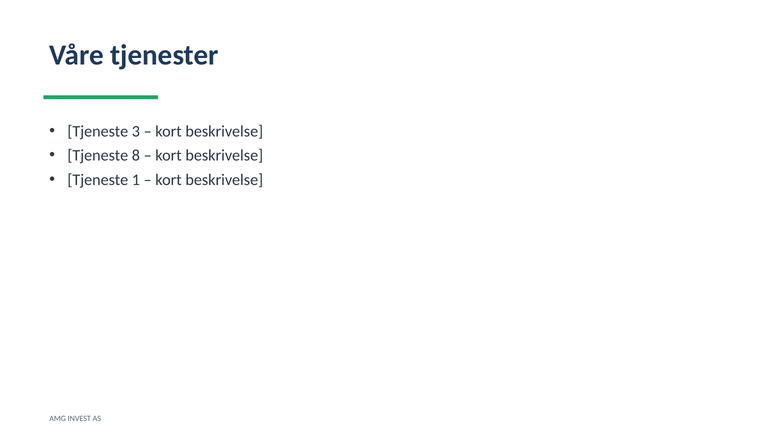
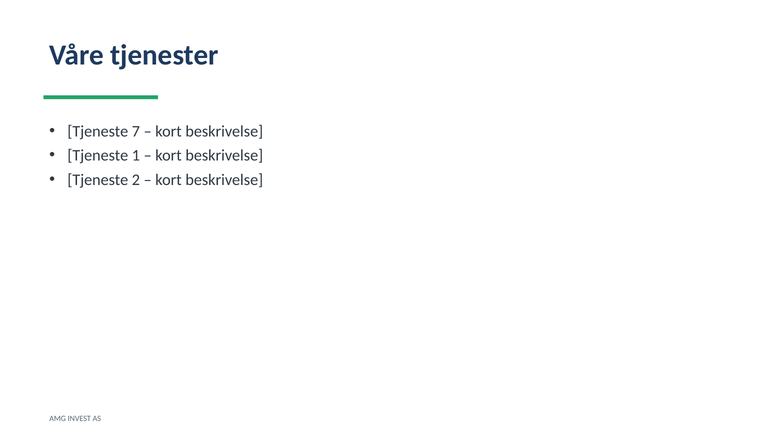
3: 3 -> 7
8: 8 -> 1
1: 1 -> 2
